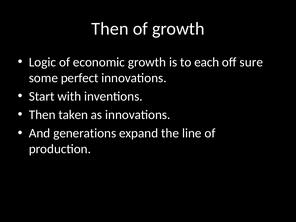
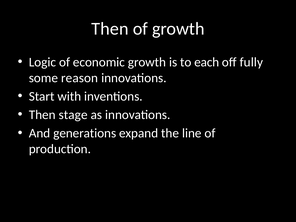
sure: sure -> fully
perfect: perfect -> reason
taken: taken -> stage
